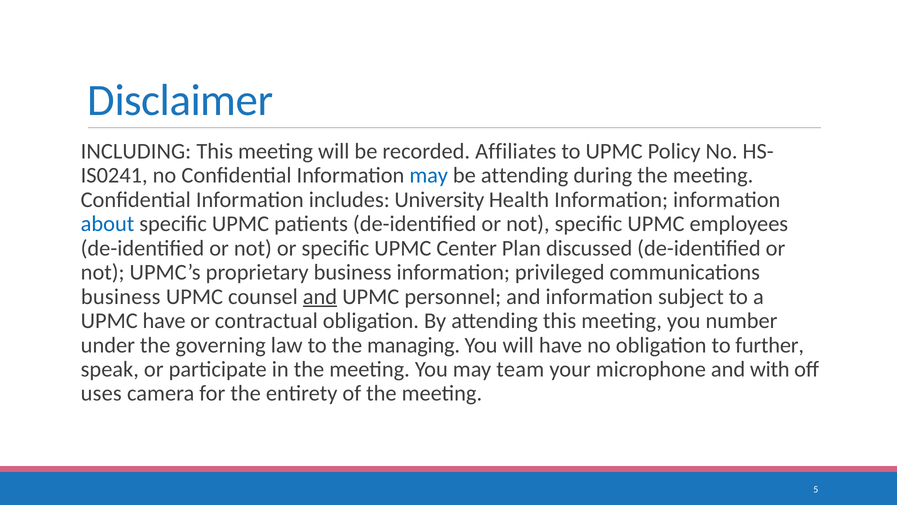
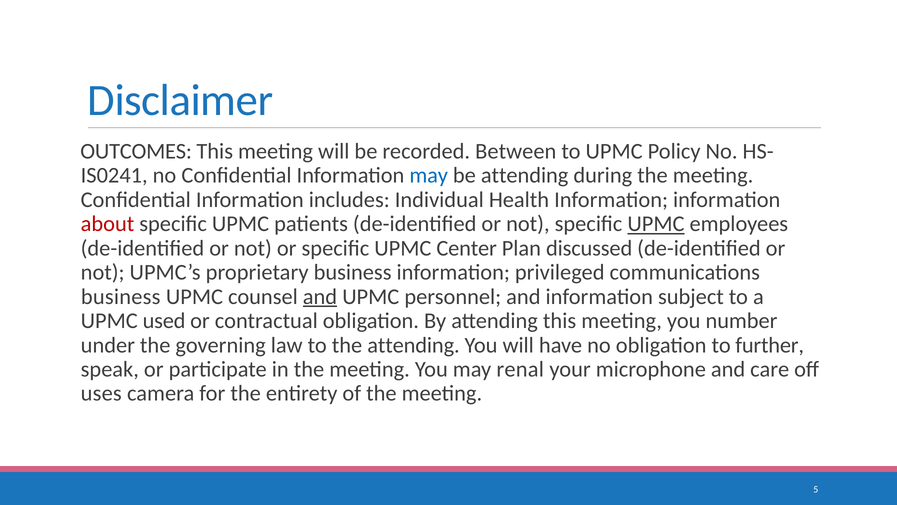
INCLUDING: INCLUDING -> OUTCOMES
Affiliates: Affiliates -> Between
University: University -> Individual
about colour: blue -> red
UPMC at (656, 224) underline: none -> present
UPMC have: have -> used
the managing: managing -> attending
team: team -> renal
with: with -> care
